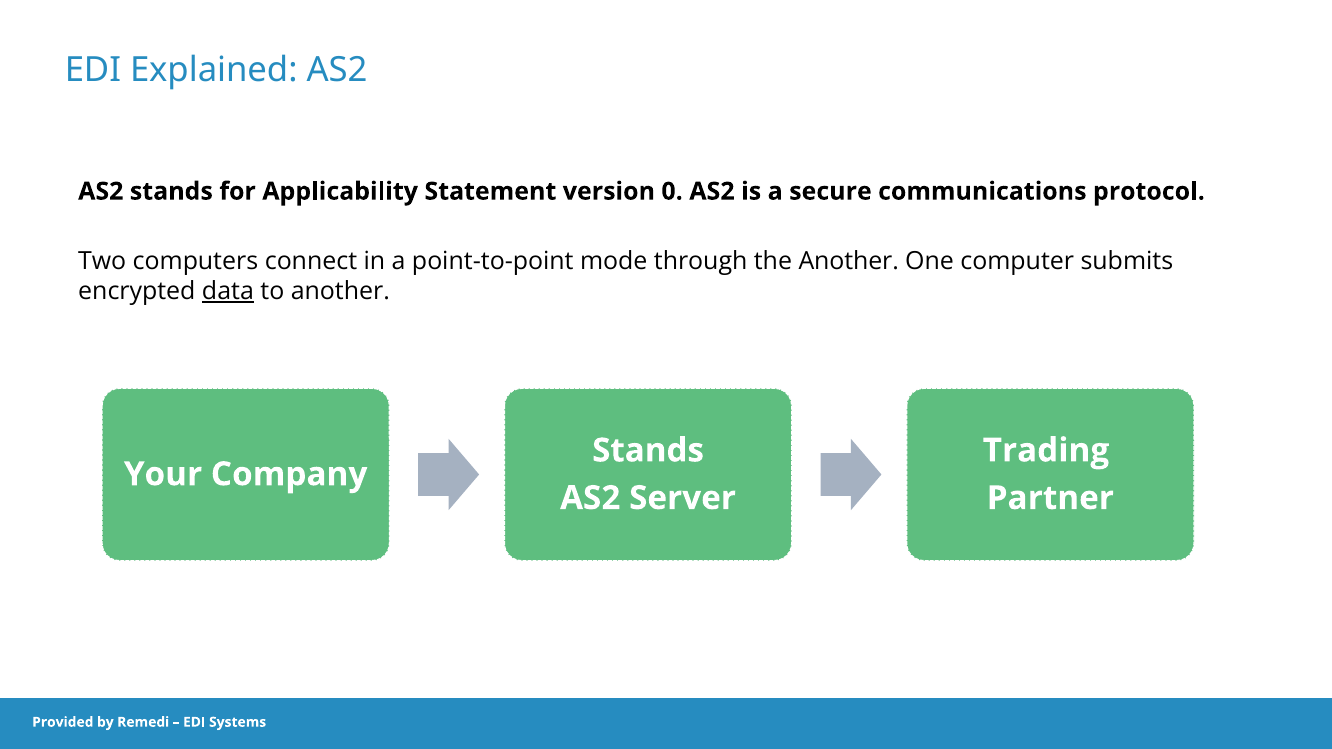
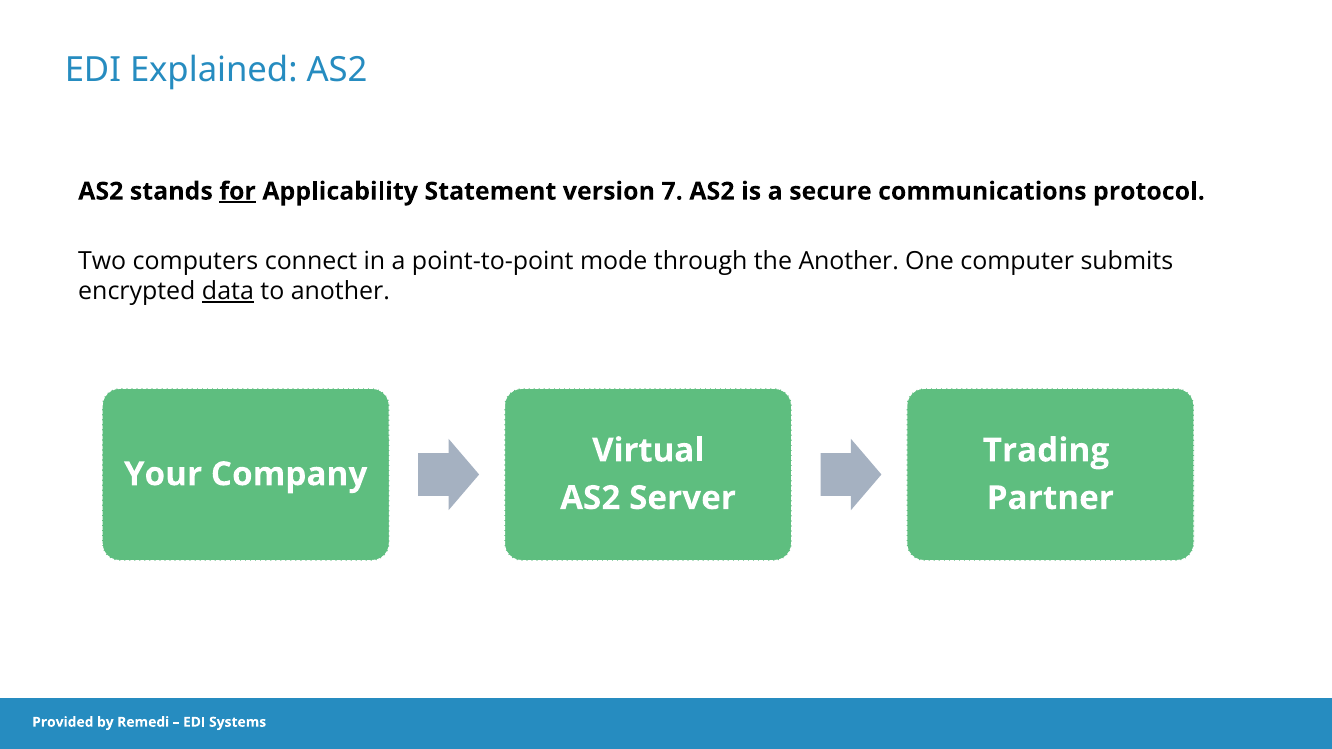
for underline: none -> present
0: 0 -> 7
Stands at (648, 451): Stands -> Virtual
